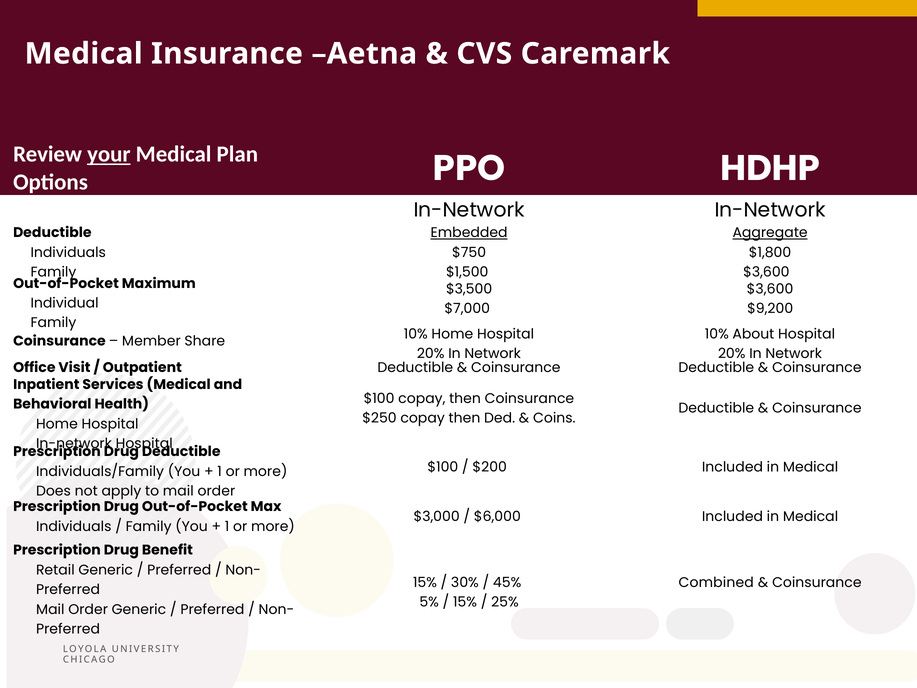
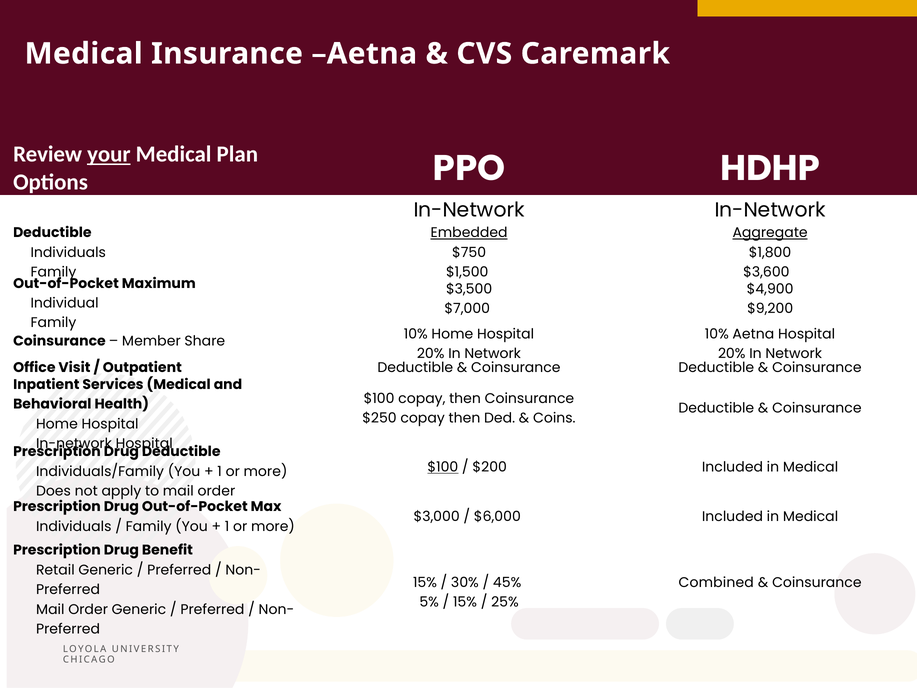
$3,600 at (770, 289): $3,600 -> $4,900
10% About: About -> Aetna
$100 at (443, 467) underline: none -> present
